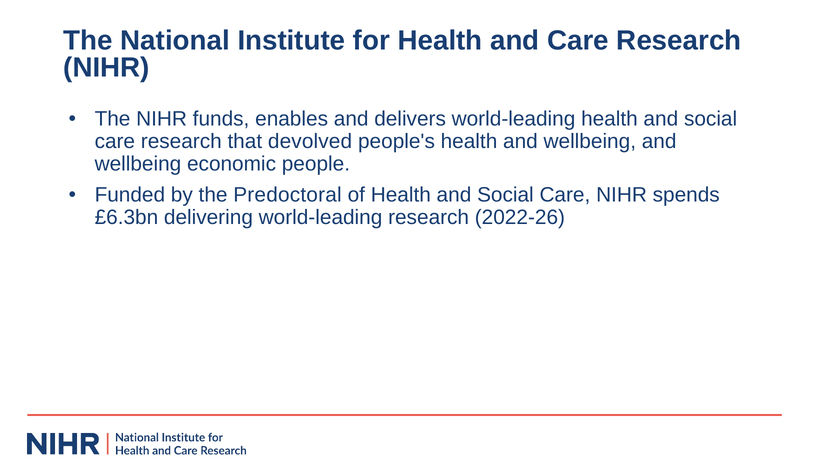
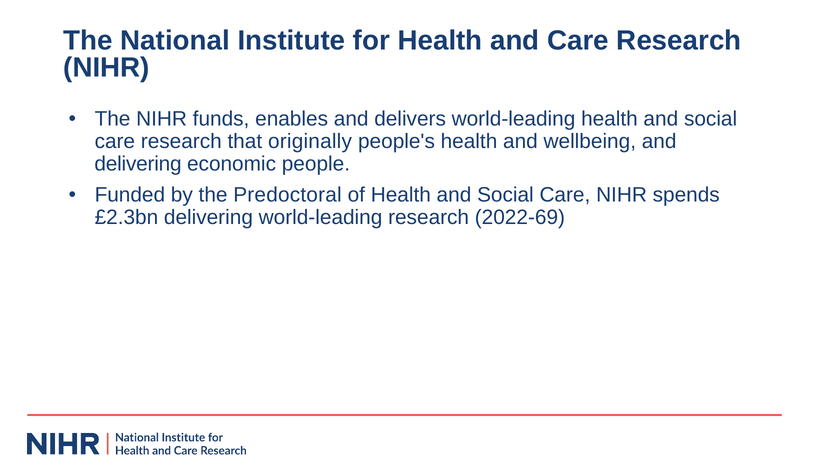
devolved: devolved -> originally
wellbeing at (138, 164): wellbeing -> delivering
£6.3bn: £6.3bn -> £2.3bn
2022-26: 2022-26 -> 2022-69
